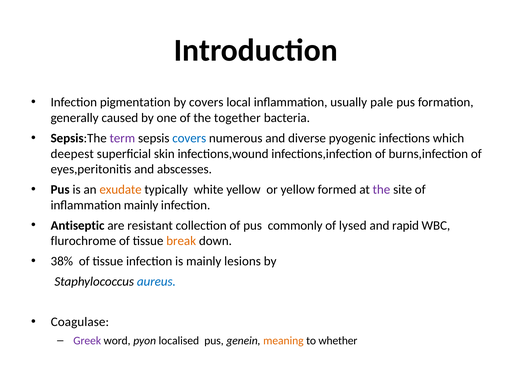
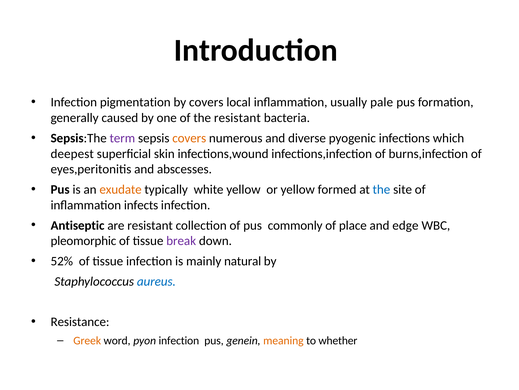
the together: together -> resistant
covers at (189, 138) colour: blue -> orange
the at (381, 189) colour: purple -> blue
inflammation mainly: mainly -> infects
lysed: lysed -> place
rapid: rapid -> edge
flurochrome: flurochrome -> pleomorphic
break colour: orange -> purple
38%: 38% -> 52%
lesions: lesions -> natural
Coagulase: Coagulase -> Resistance
Greek colour: purple -> orange
pyon localised: localised -> infection
